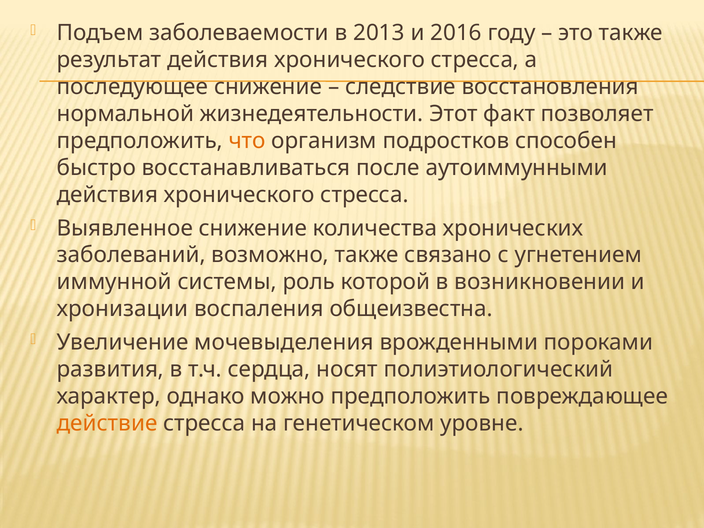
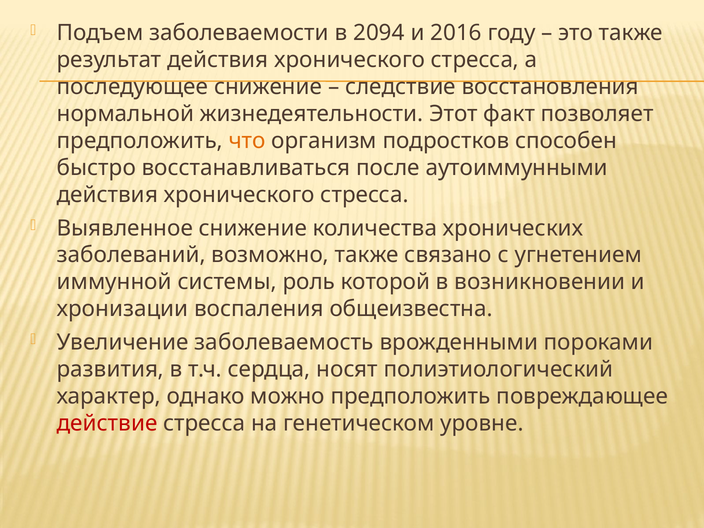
2013: 2013 -> 2094
мочевыделения: мочевыделения -> заболеваемость
действие colour: orange -> red
